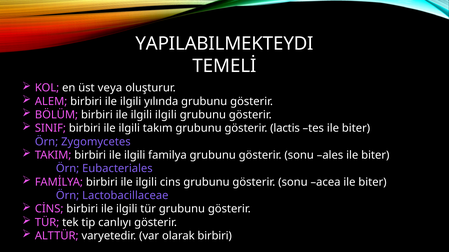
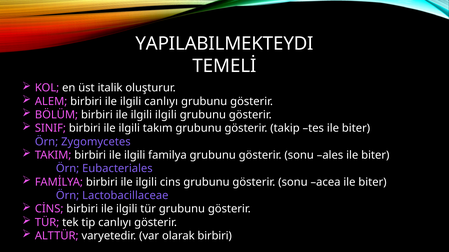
veya: veya -> italik
ilgili yılında: yılında -> canlıyı
lactis: lactis -> takip
